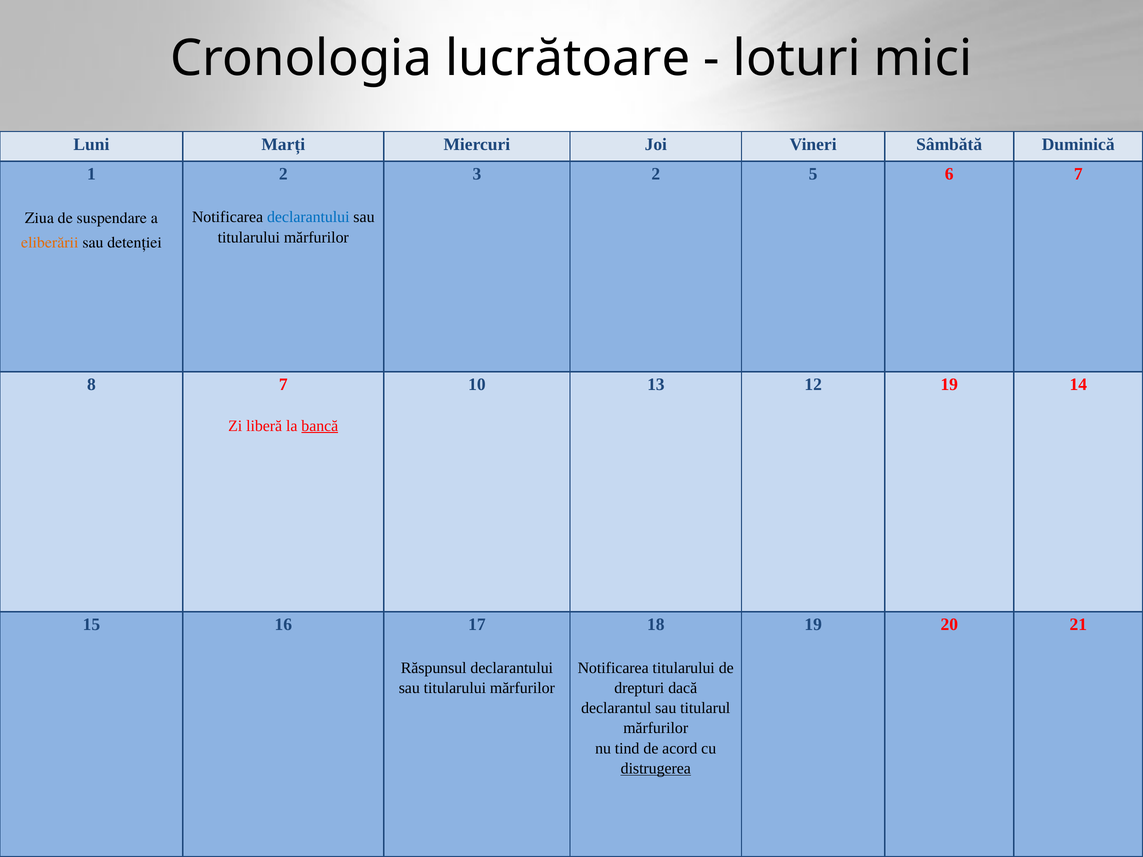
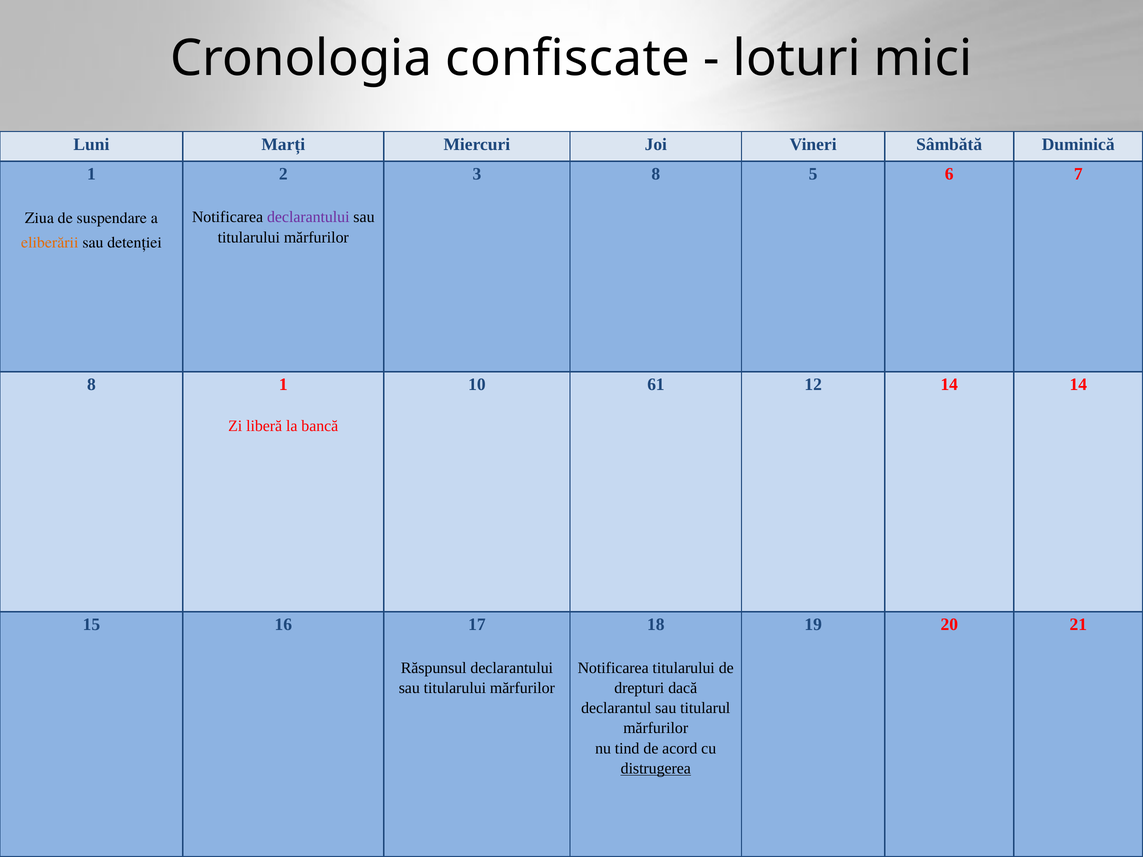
lucrătoare: lucrătoare -> confiscate
3 2: 2 -> 8
declarantului at (308, 217) colour: blue -> purple
8 7: 7 -> 1
13: 13 -> 61
12 19: 19 -> 14
bancă underline: present -> none
